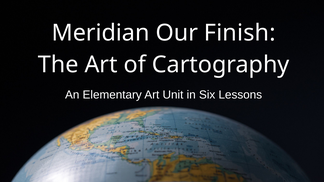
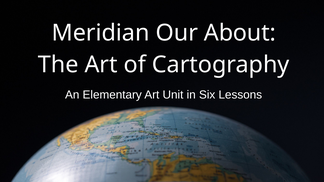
Finish: Finish -> About
